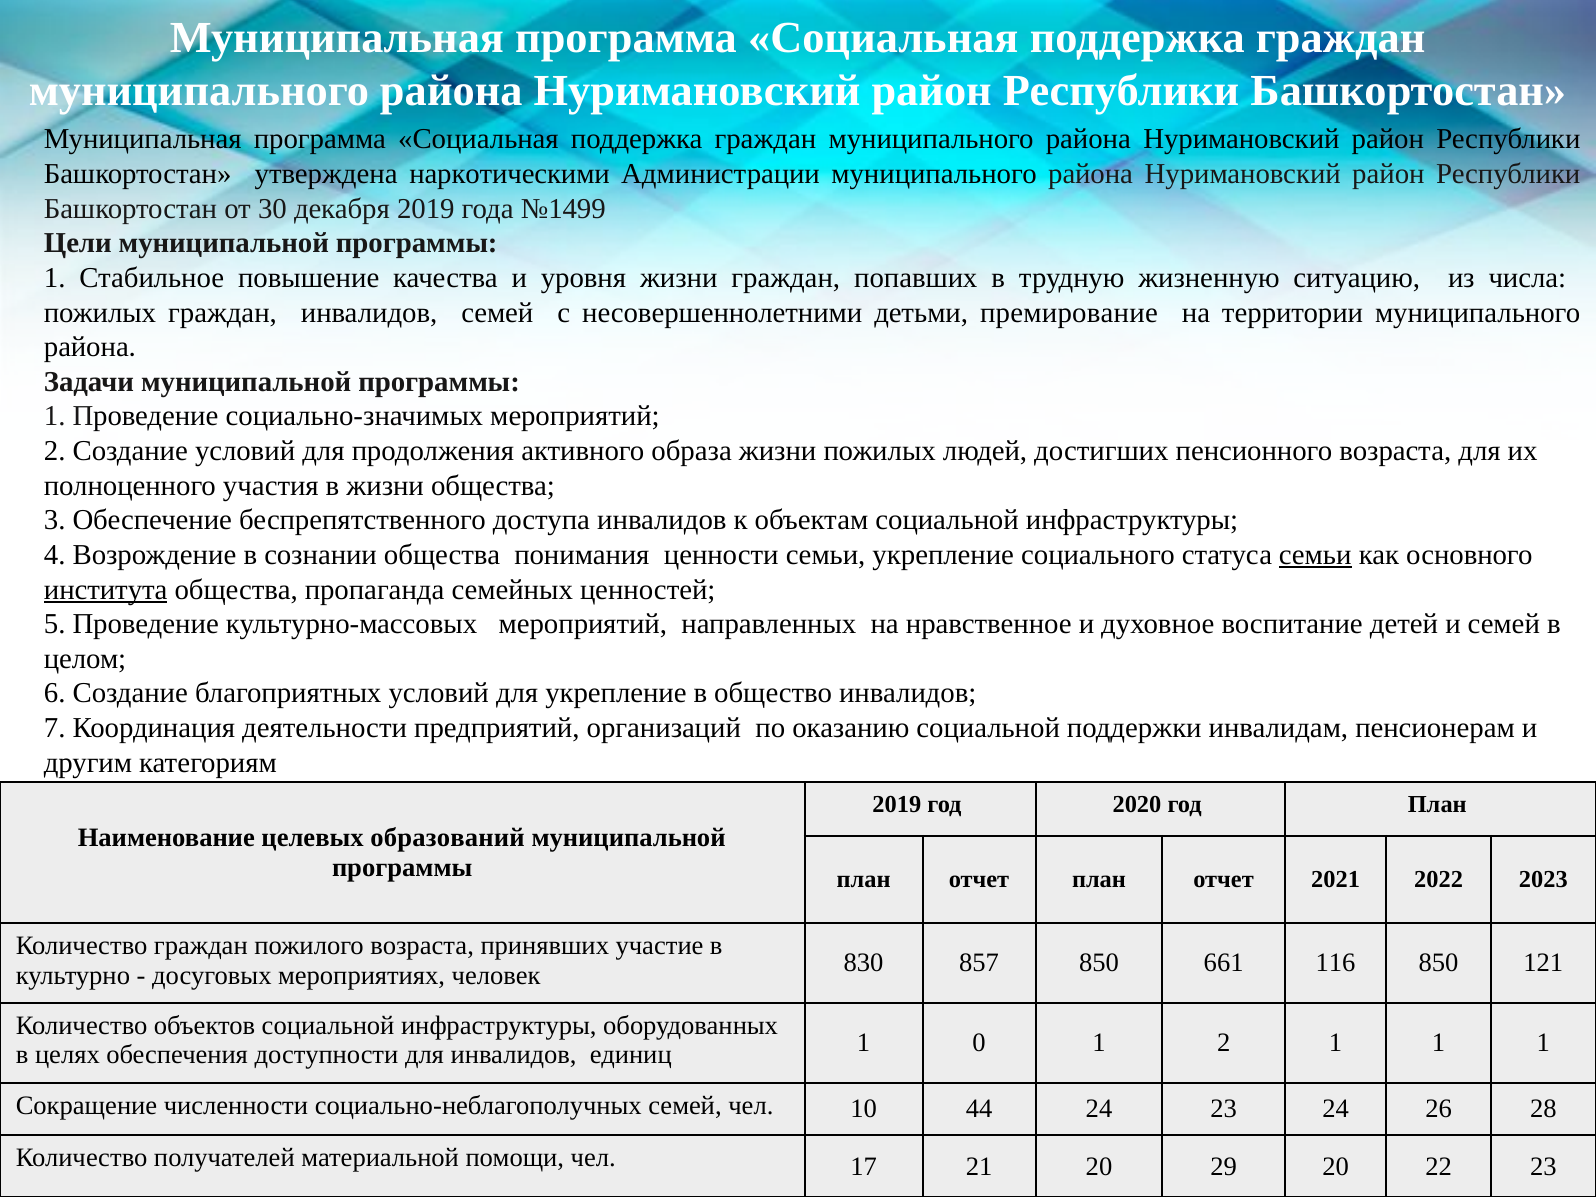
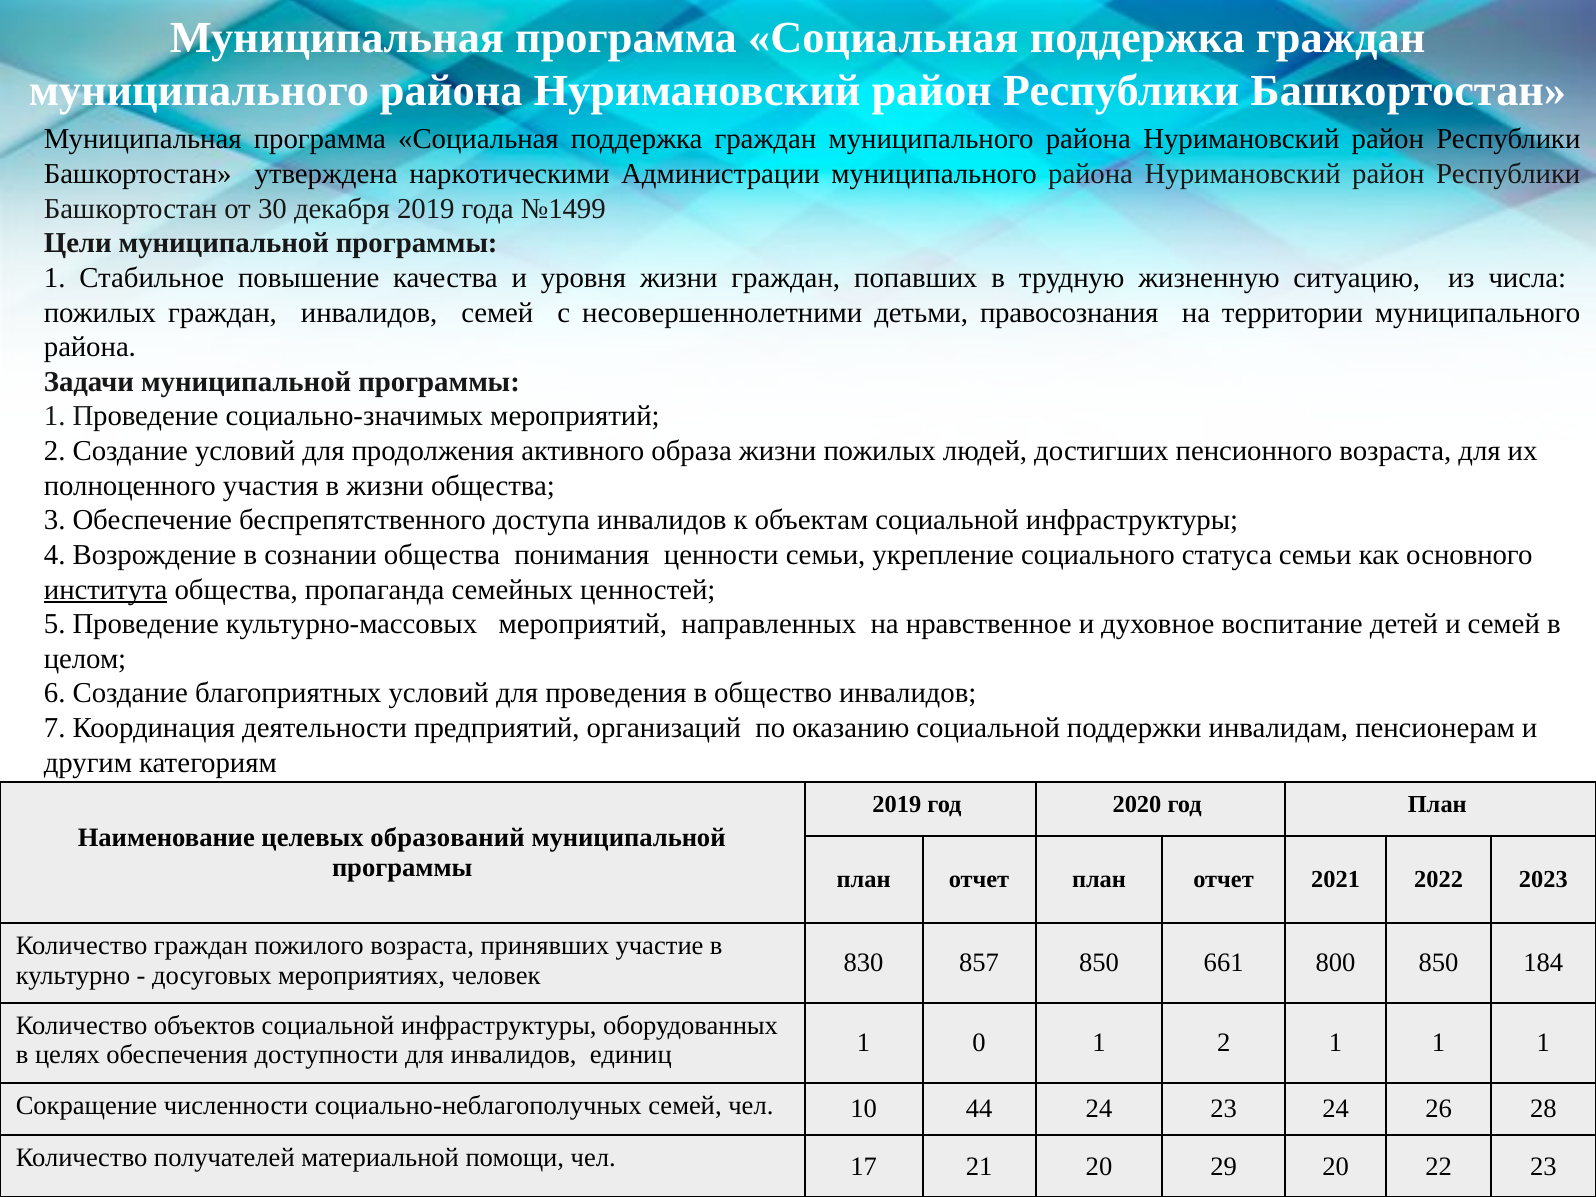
премирование: премирование -> правосознания
семьи at (1315, 555) underline: present -> none
для укрепление: укрепление -> проведения
116: 116 -> 800
121: 121 -> 184
